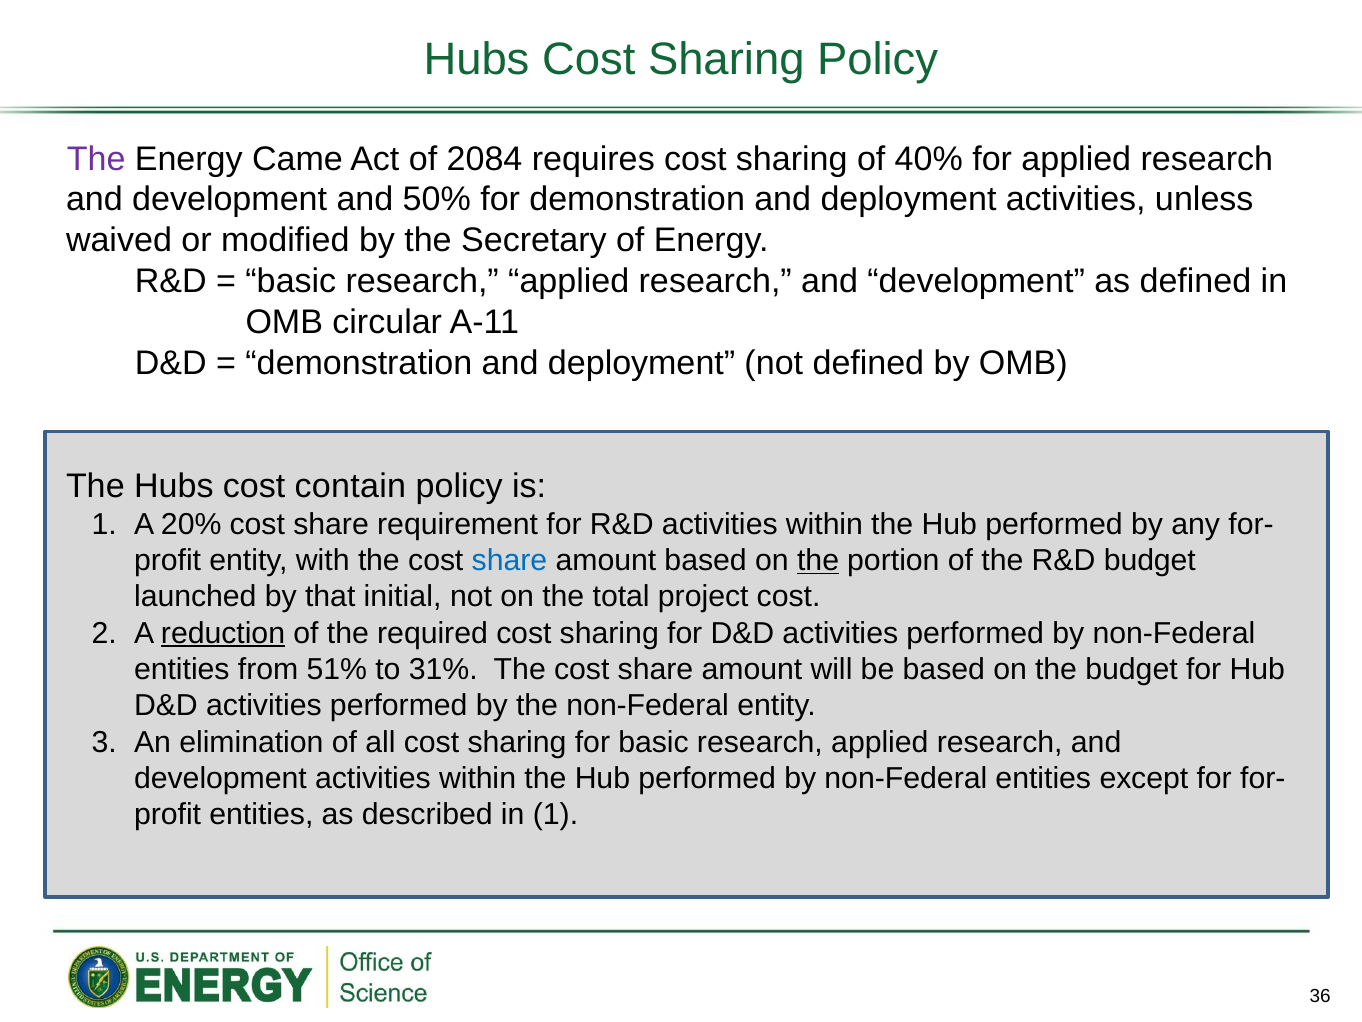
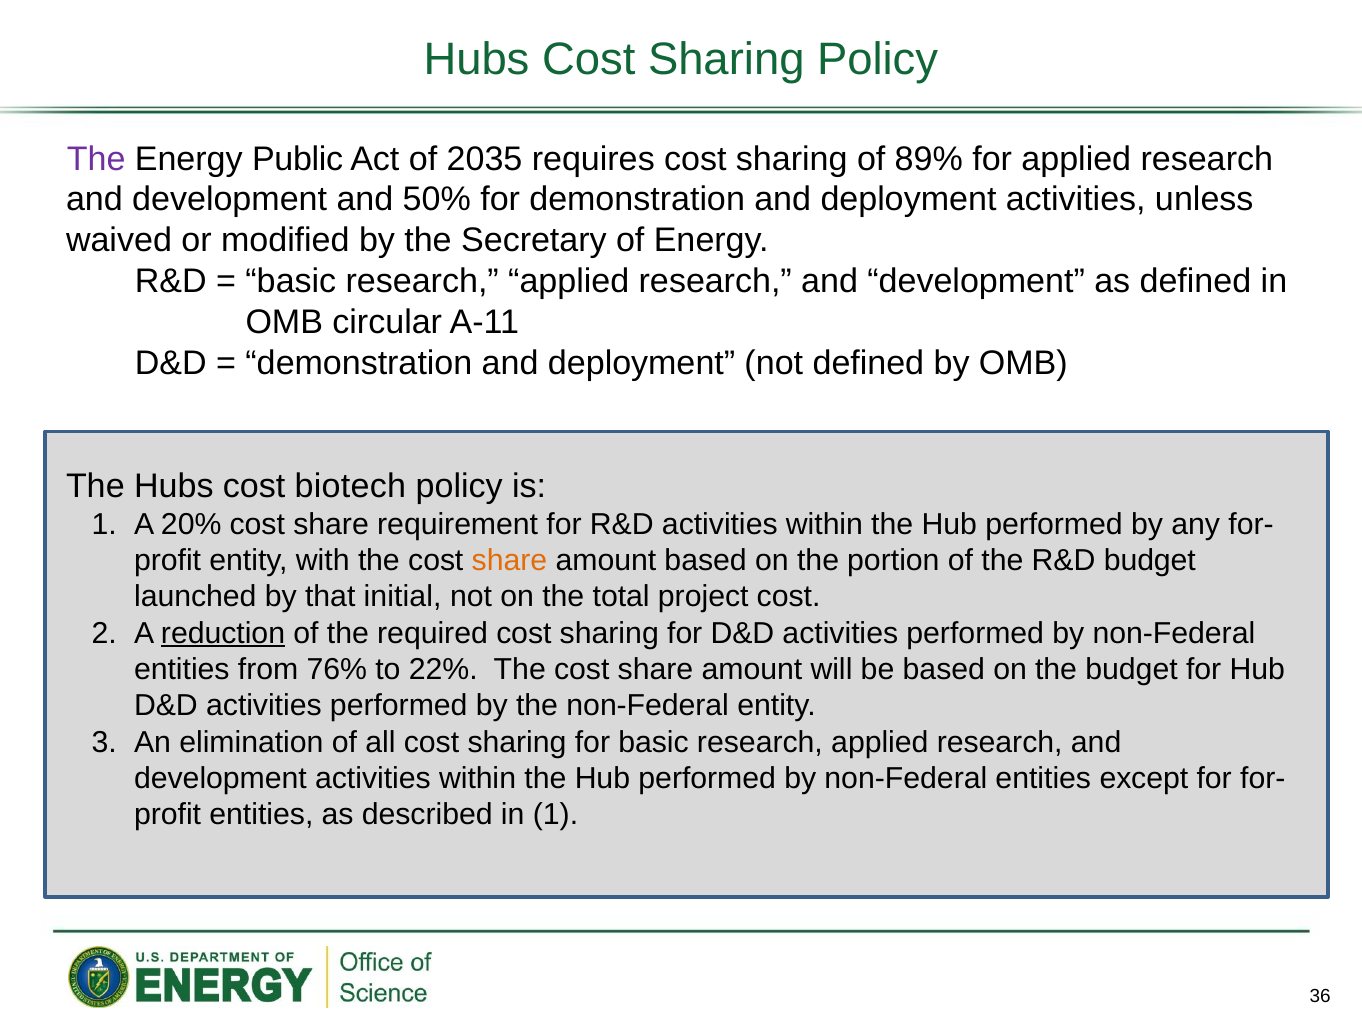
Came: Came -> Public
2084: 2084 -> 2035
40%: 40% -> 89%
contain: contain -> biotech
share at (510, 560) colour: blue -> orange
the at (818, 560) underline: present -> none
51%: 51% -> 76%
31%: 31% -> 22%
